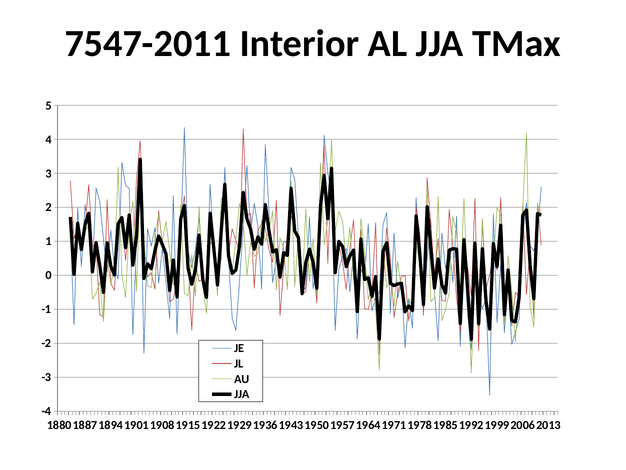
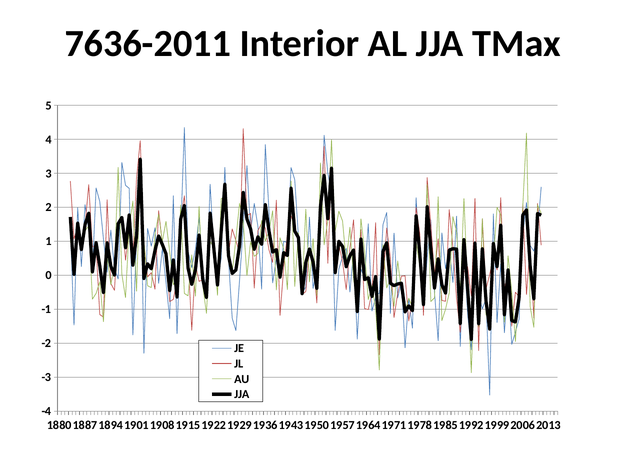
7547-2011: 7547-2011 -> 7636-2011
